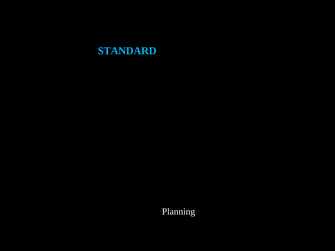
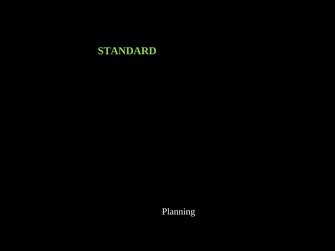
STANDARD colour: light blue -> light green
